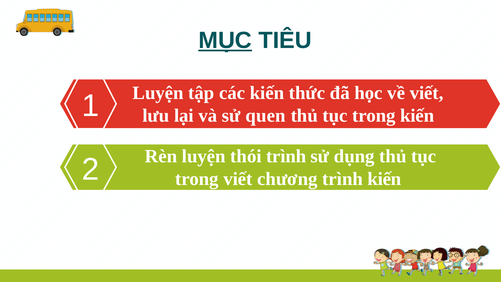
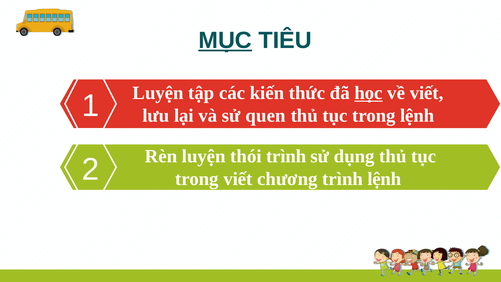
học underline: none -> present
trong kiến: kiến -> lệnh
trình kiến: kiến -> lệnh
